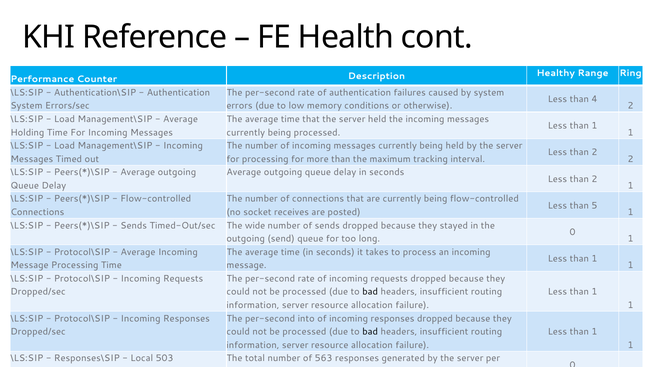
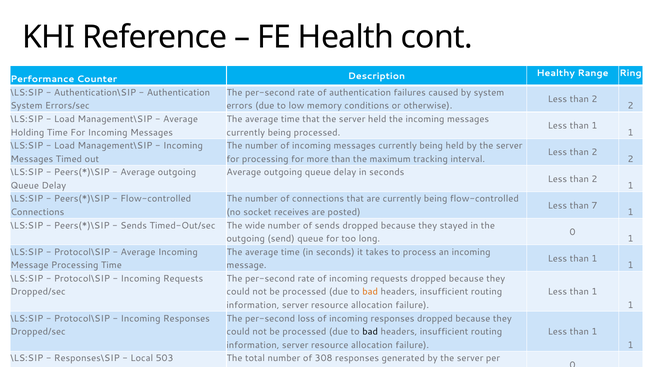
4 at (594, 99): 4 -> 2
5: 5 -> 7
bad at (370, 292) colour: black -> orange
into: into -> loss
563: 563 -> 308
